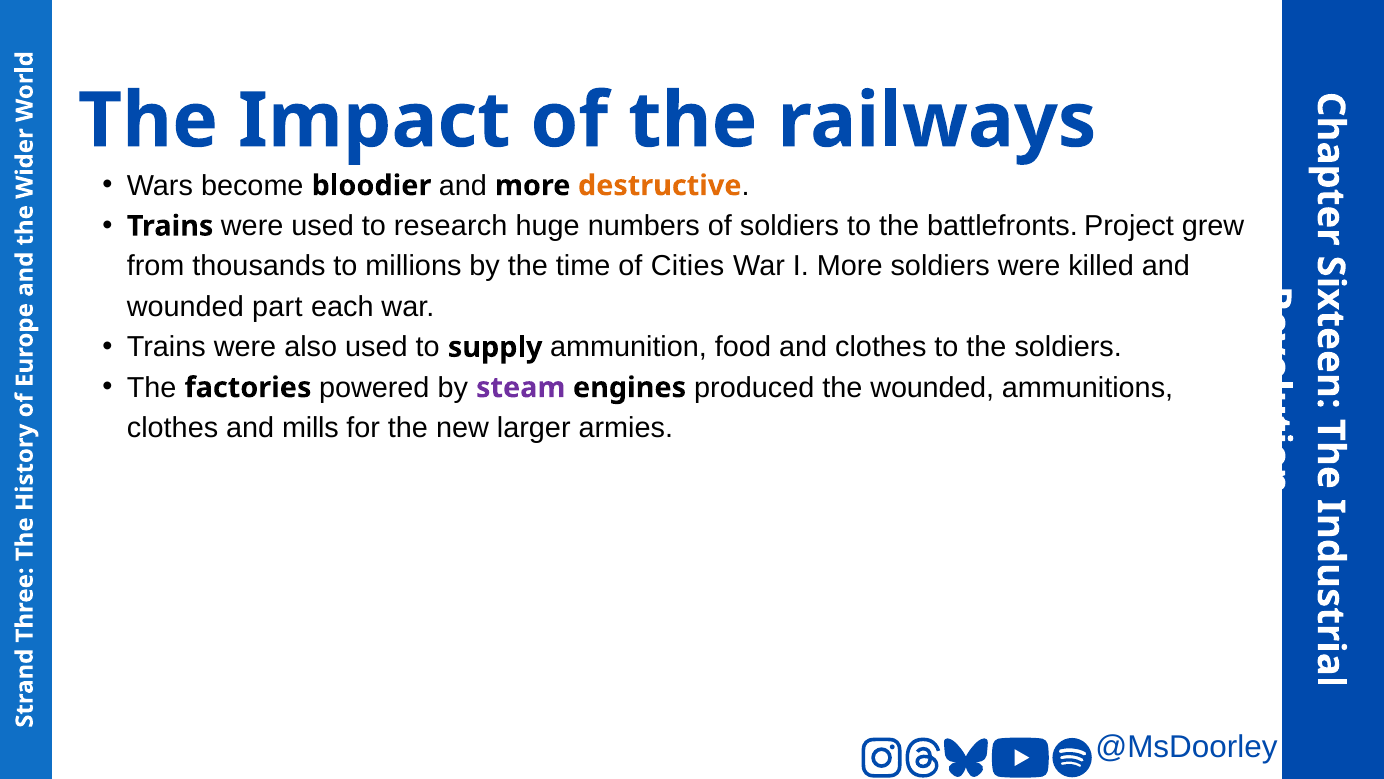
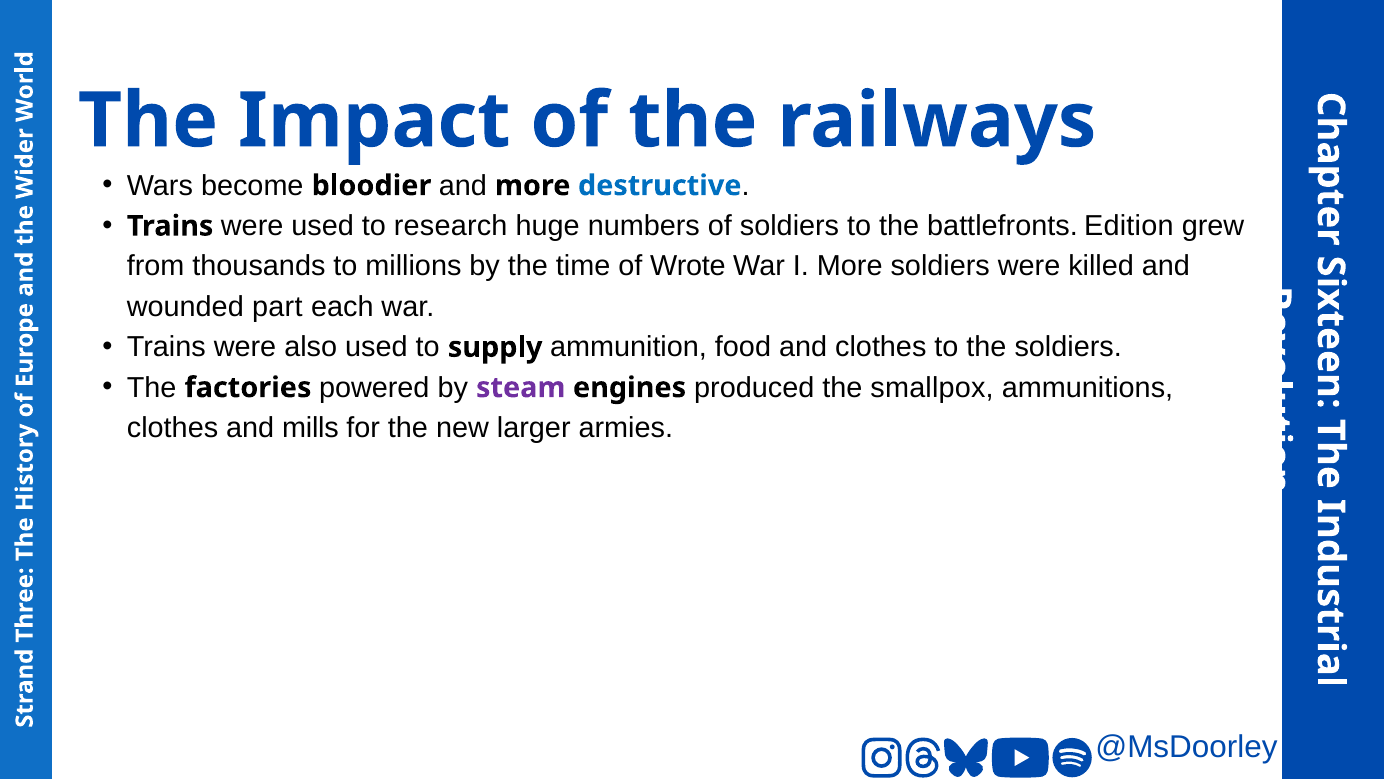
destructive colour: orange -> blue
Project: Project -> Edition
Cities: Cities -> Wrote
the wounded: wounded -> smallpox
